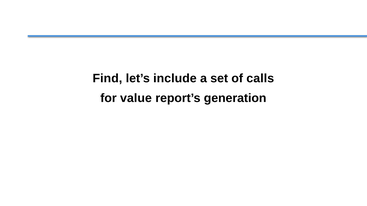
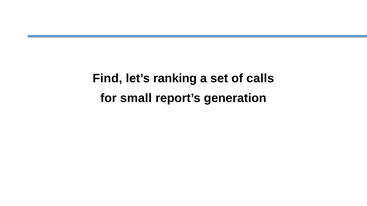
include: include -> ranking
value: value -> small
